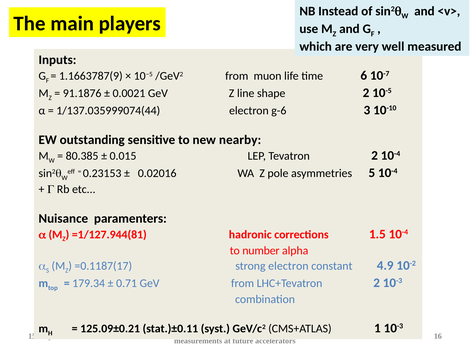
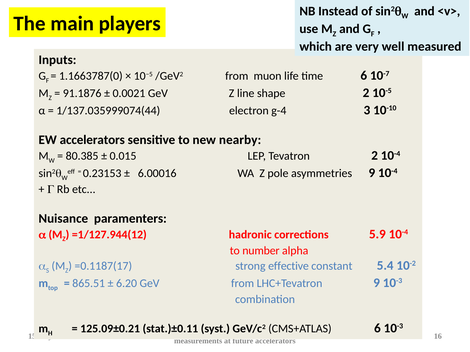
1.1663787(9: 1.1663787(9 -> 1.1663787(0
g-6: g-6 -> g-4
EW outstanding: outstanding -> accelerators
0.02016: 0.02016 -> 6.00016
asymmetries 5: 5 -> 9
=1/127.944(81: =1/127.944(81 -> =1/127.944(12
1.5: 1.5 -> 5.9
strong electron: electron -> effective
4.9: 4.9 -> 5.4
179.34: 179.34 -> 865.51
0.71: 0.71 -> 6.20
LHC+Tevatron 2: 2 -> 9
1 at (377, 329): 1 -> 6
